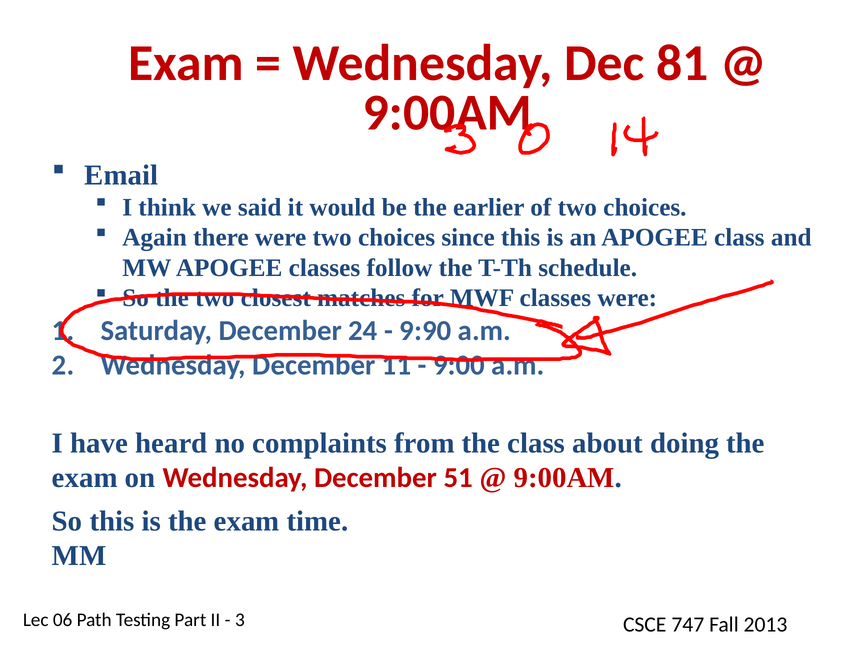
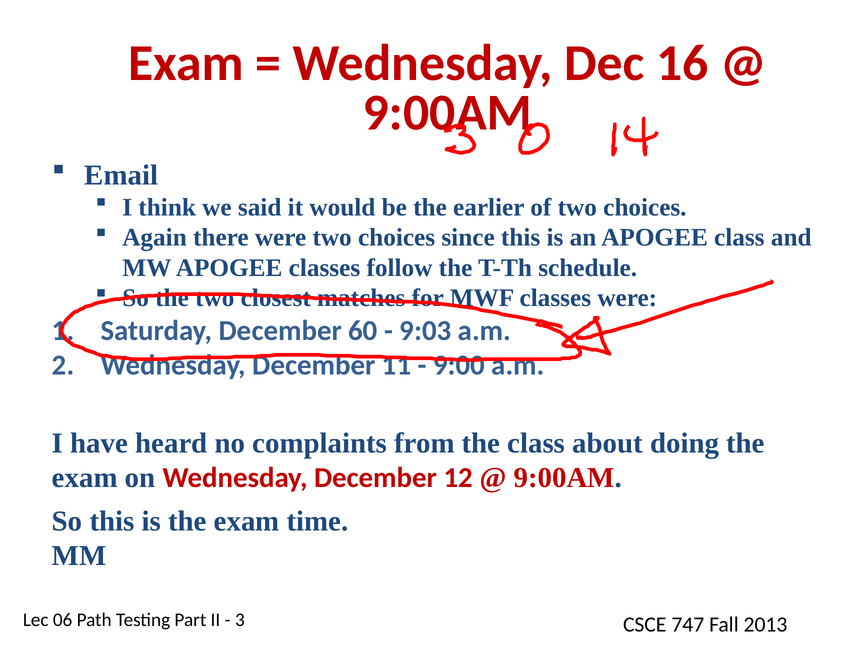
81: 81 -> 16
24: 24 -> 60
9:90: 9:90 -> 9:03
51: 51 -> 12
